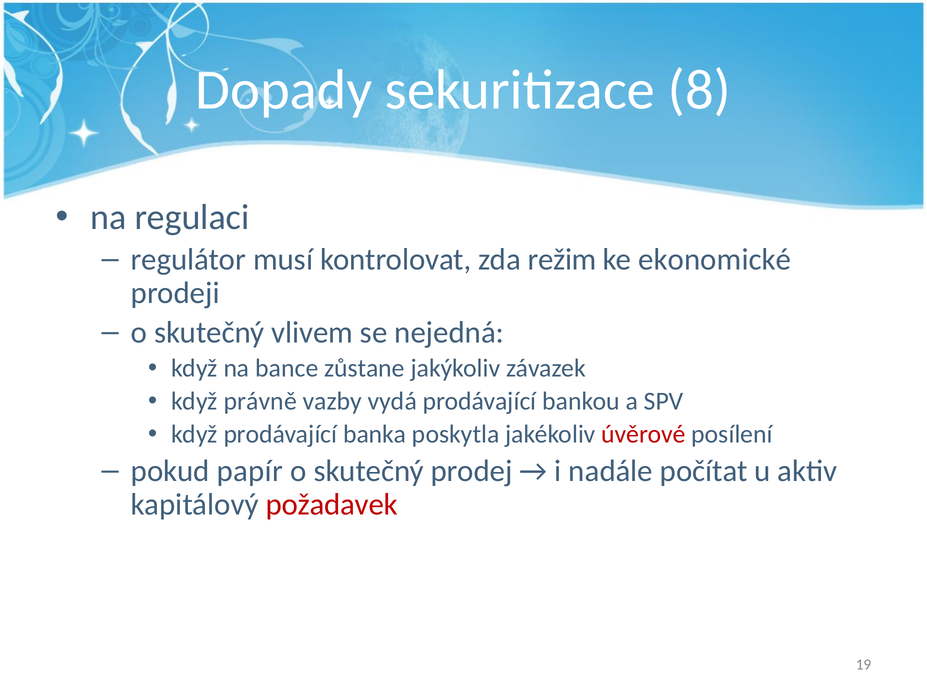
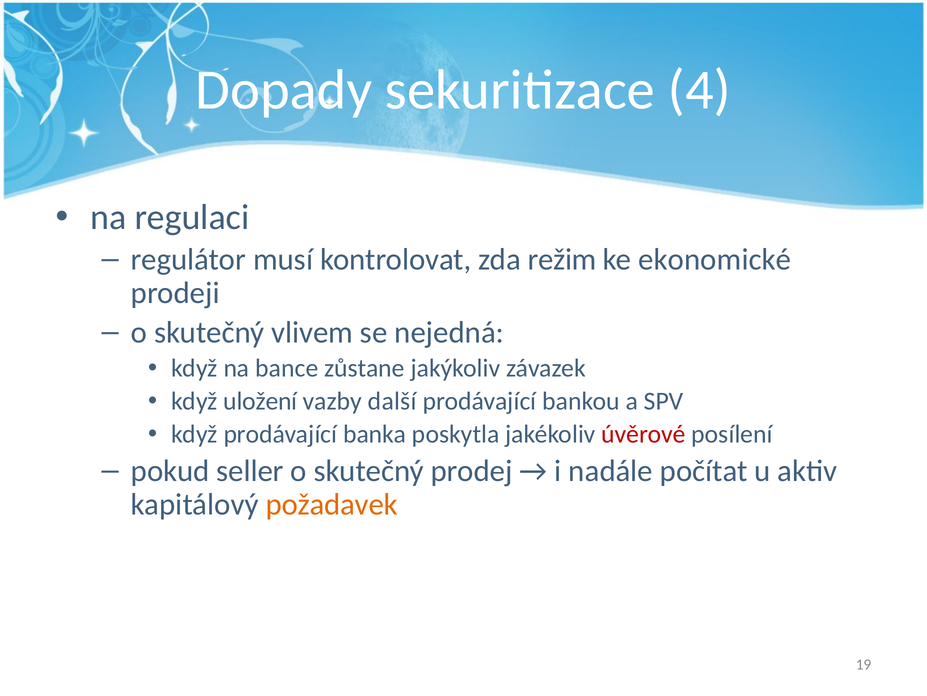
8: 8 -> 4
právně: právně -> uložení
vydá: vydá -> další
papír: papír -> seller
požadavek colour: red -> orange
